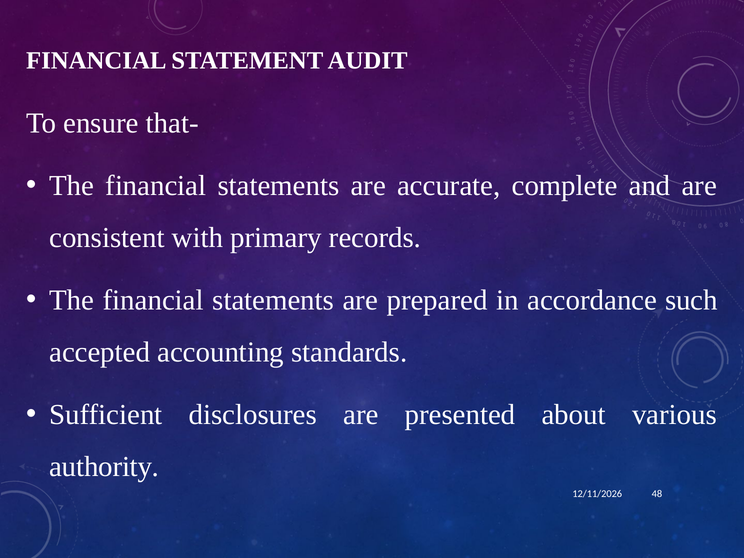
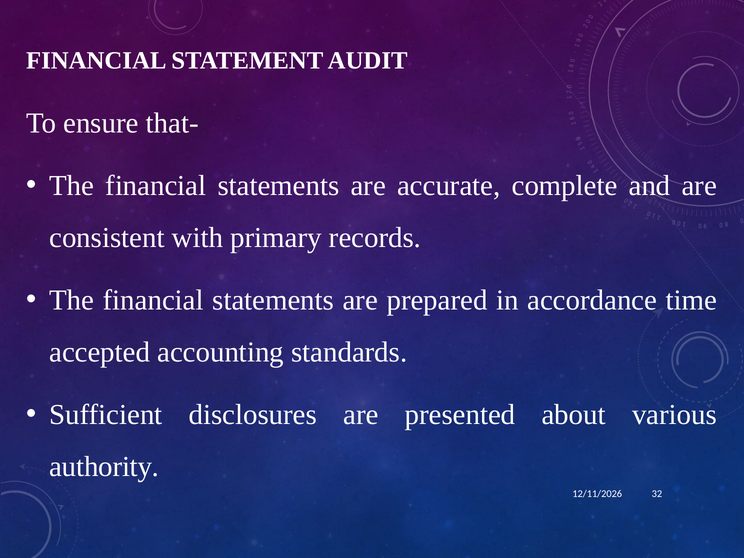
such: such -> time
48: 48 -> 32
